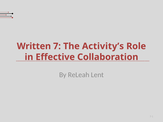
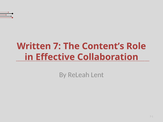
Activity’s: Activity’s -> Content’s
